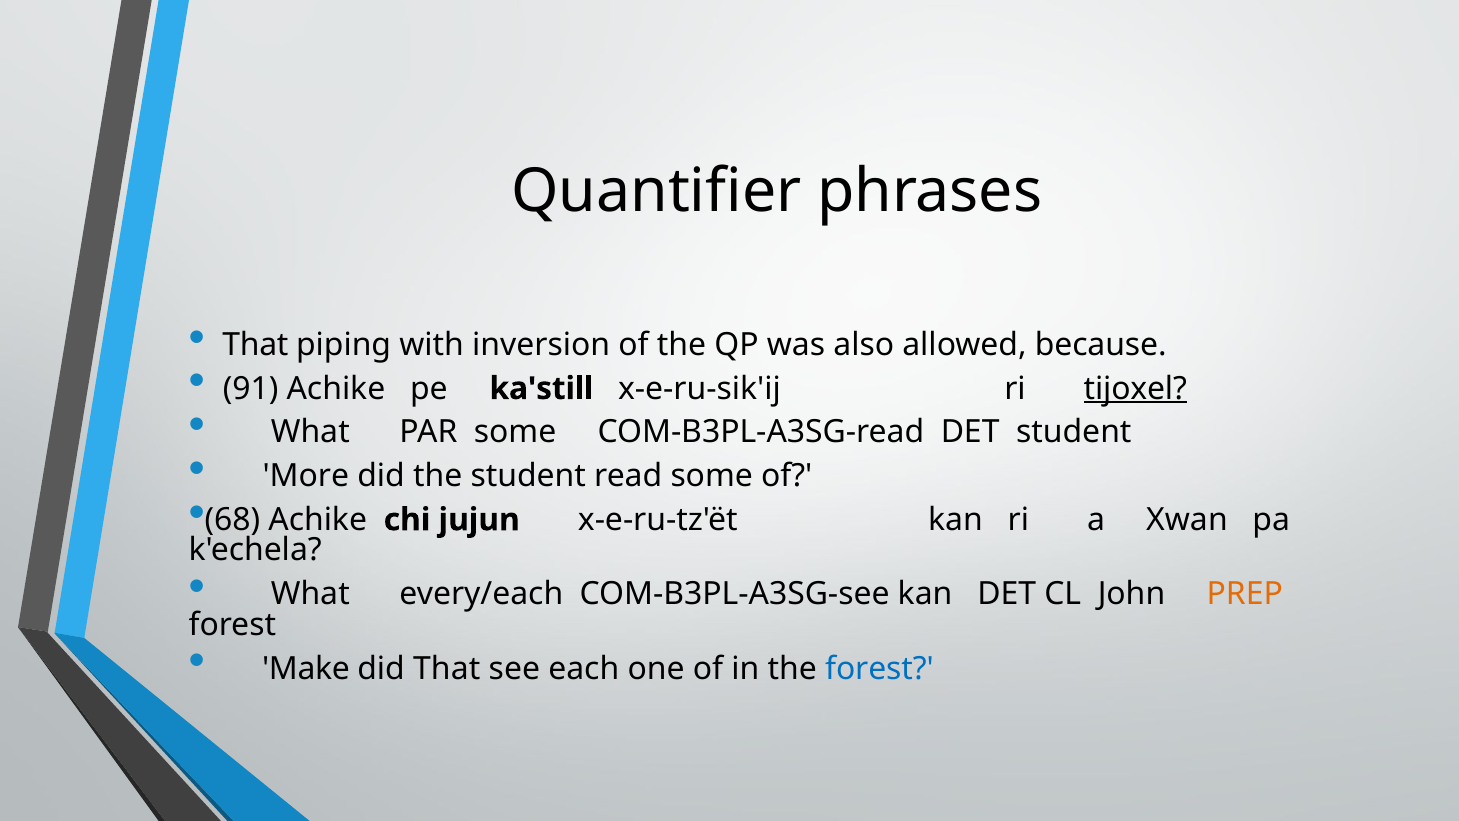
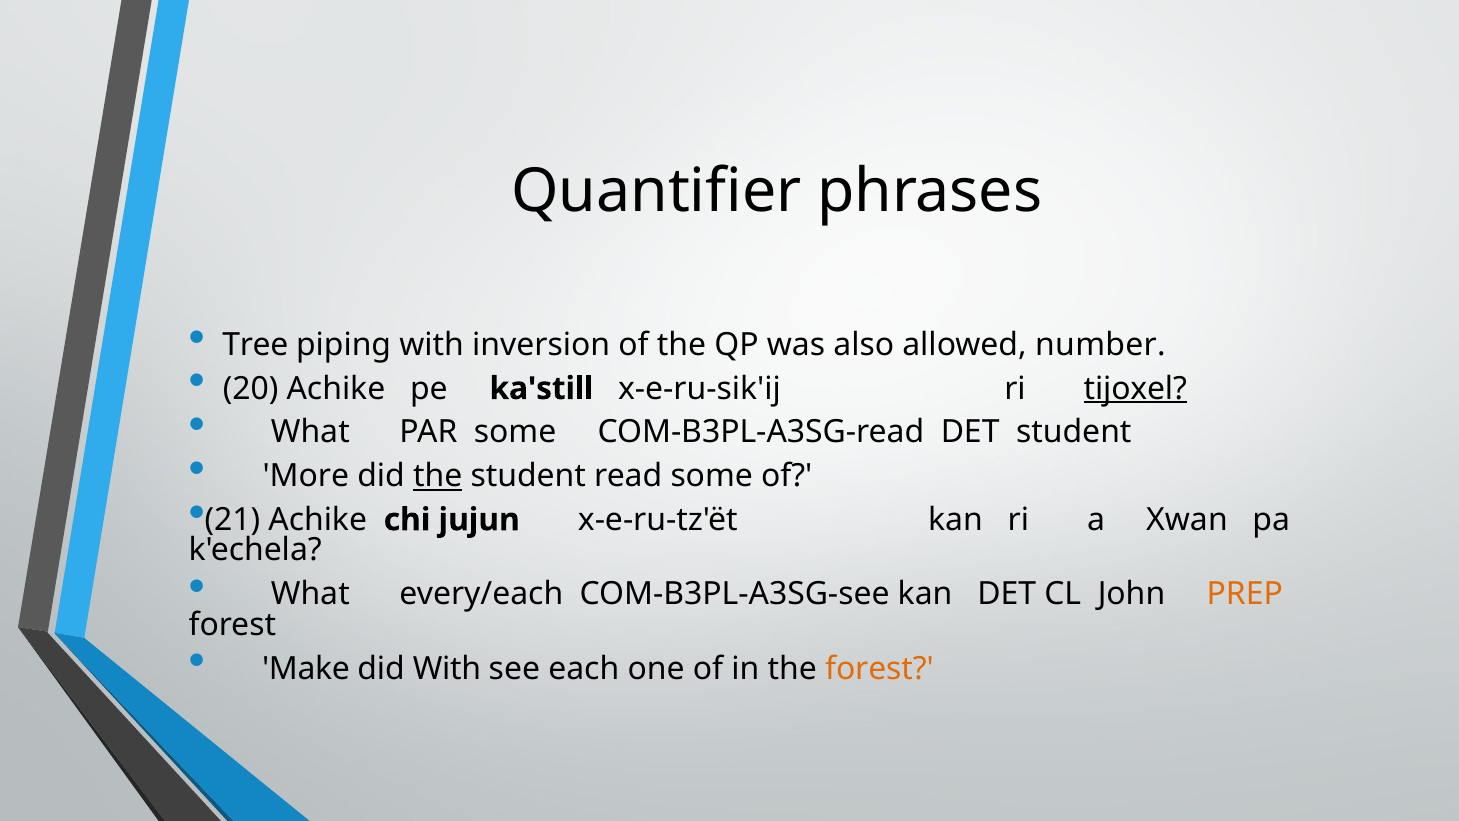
That at (255, 345): That -> Tree
because: because -> number
91: 91 -> 20
the at (438, 476) underline: none -> present
68: 68 -> 21
did That: That -> With
forest at (879, 668) colour: blue -> orange
